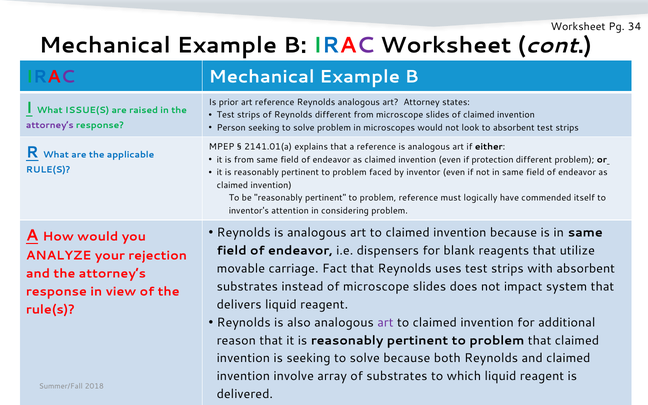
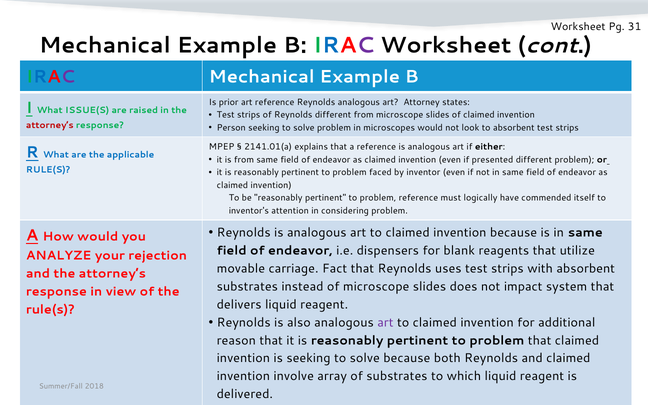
34: 34 -> 31
attorney’s at (50, 125) colour: purple -> red
protection: protection -> presented
